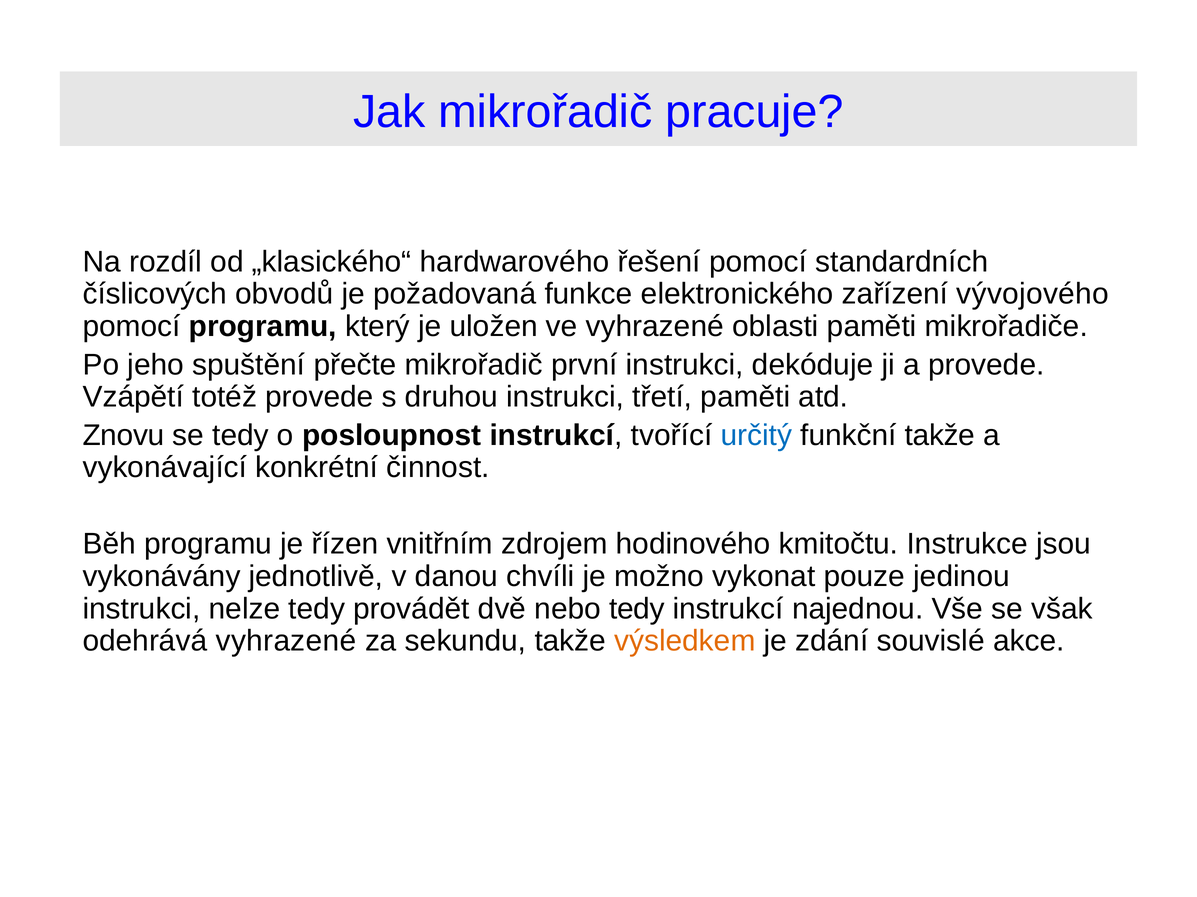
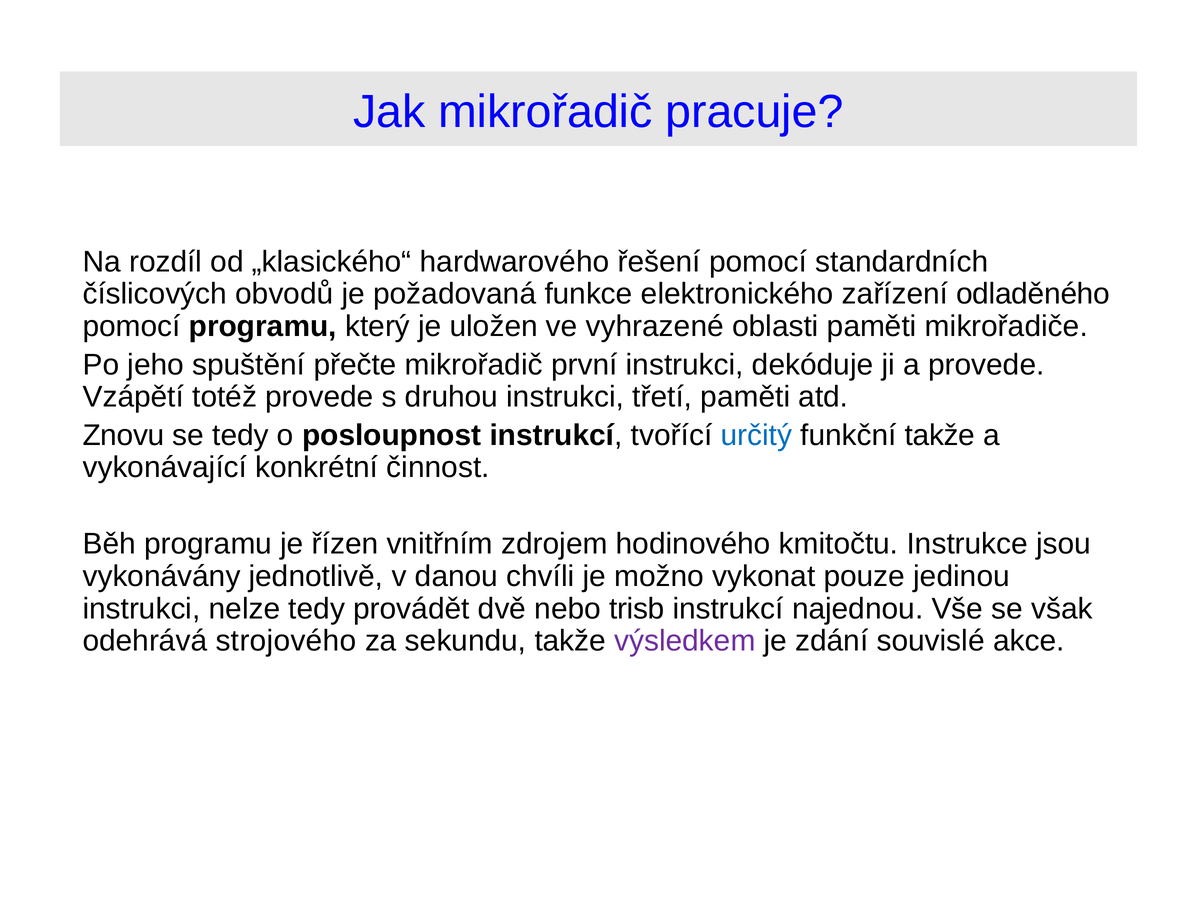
vývojového: vývojového -> odladěného
nebo tedy: tedy -> trisb
odehrává vyhrazené: vyhrazené -> strojového
výsledkem colour: orange -> purple
